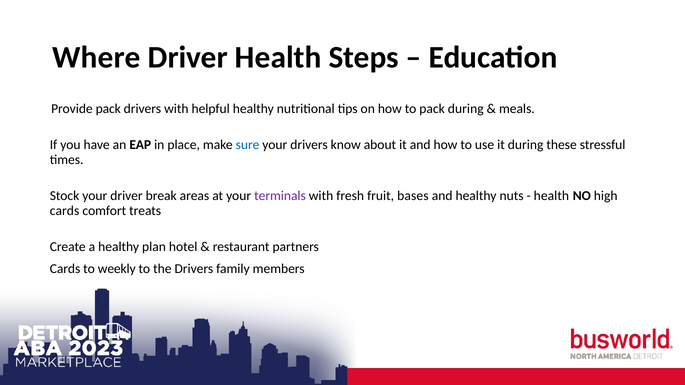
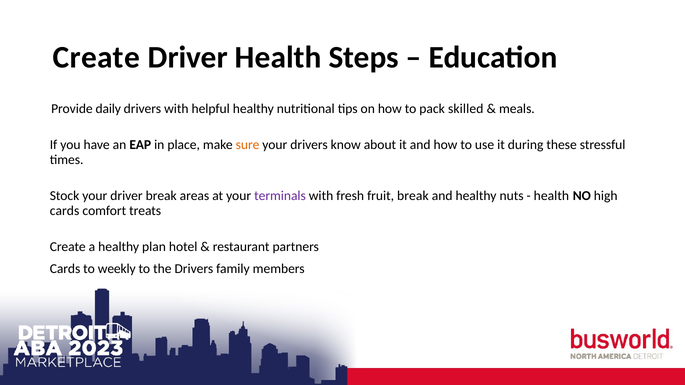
Where at (96, 58): Where -> Create
Provide pack: pack -> daily
pack during: during -> skilled
sure colour: blue -> orange
fruit bases: bases -> break
